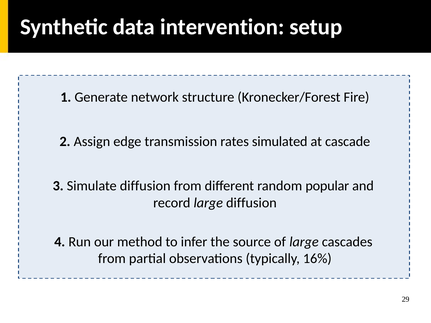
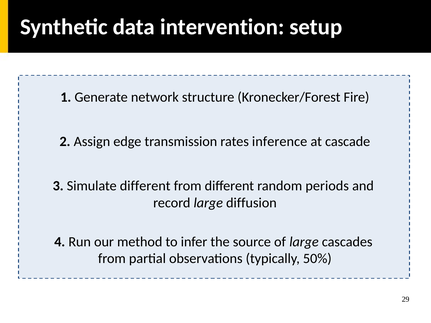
simulated: simulated -> inference
Simulate diffusion: diffusion -> different
popular: popular -> periods
16%: 16% -> 50%
